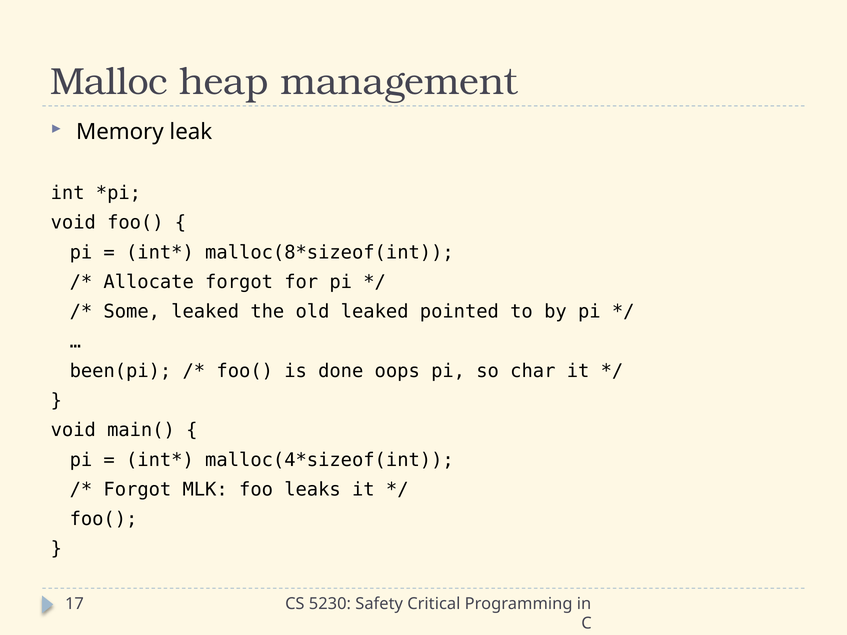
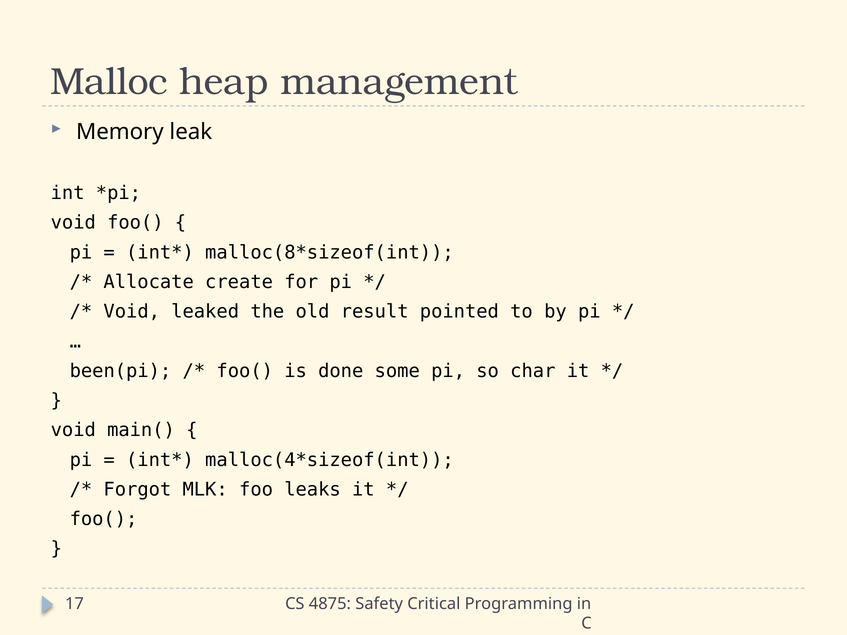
Allocate forgot: forgot -> create
Some at (132, 312): Some -> Void
old leaked: leaked -> result
oops: oops -> some
5230: 5230 -> 4875
